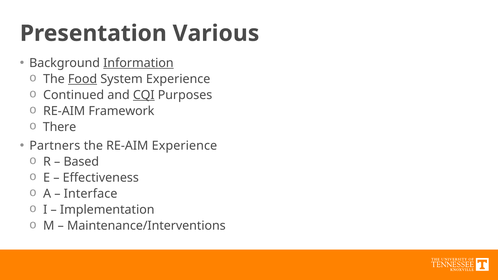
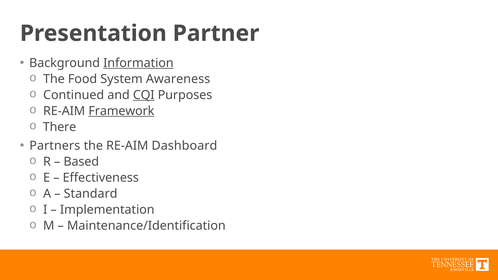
Various: Various -> Partner
Food underline: present -> none
System Experience: Experience -> Awareness
Framework underline: none -> present
RE-AIM Experience: Experience -> Dashboard
Interface: Interface -> Standard
Maintenance/Interventions: Maintenance/Interventions -> Maintenance/Identification
